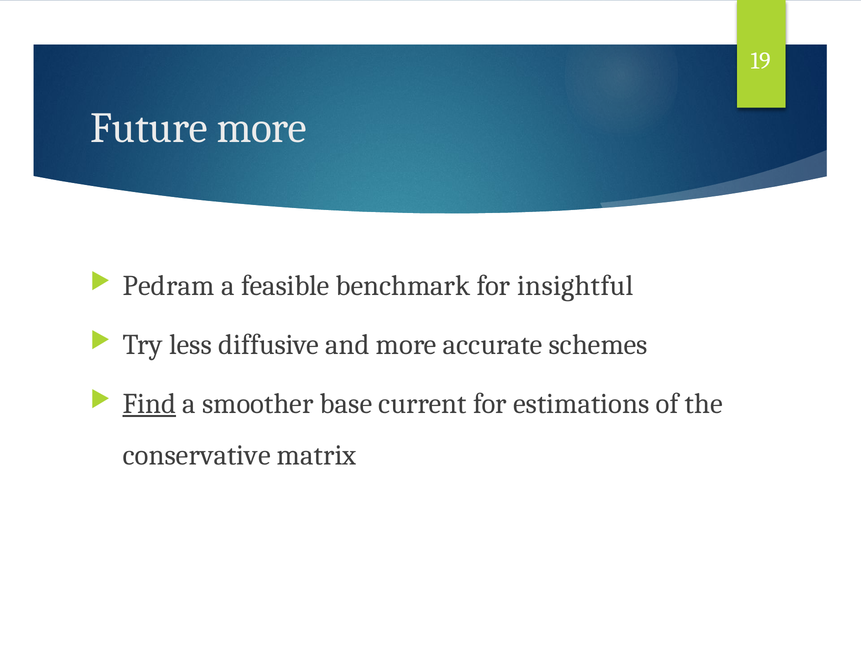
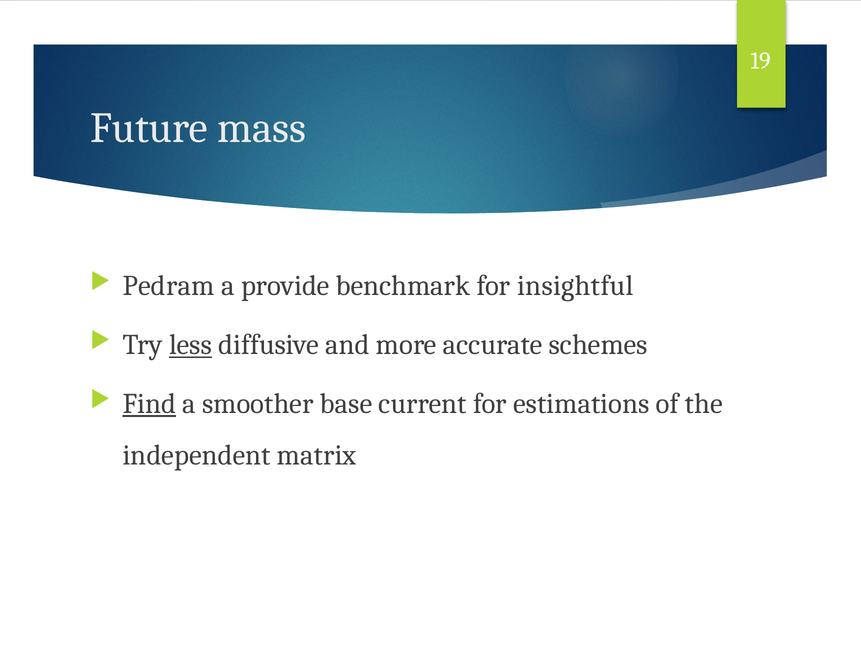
Future more: more -> mass
feasible: feasible -> provide
less underline: none -> present
conservative: conservative -> independent
